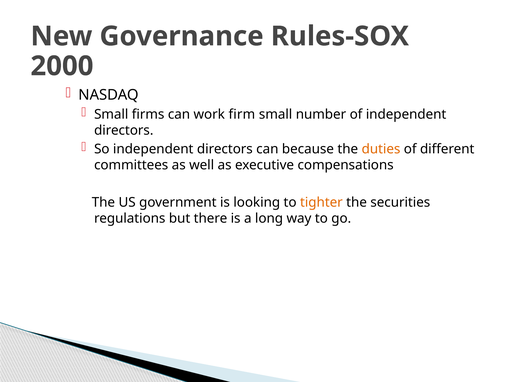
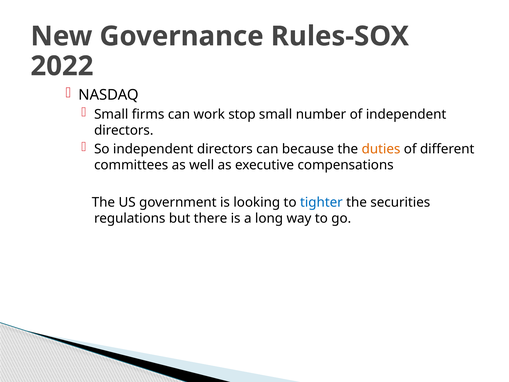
2000: 2000 -> 2022
firm: firm -> stop
tighter colour: orange -> blue
